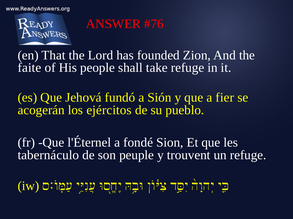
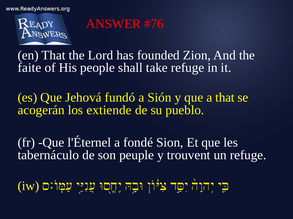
a fier: fier -> that
ejércitos: ejércitos -> extiende
